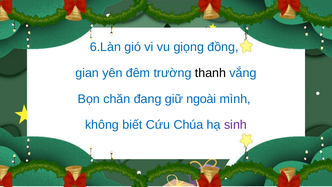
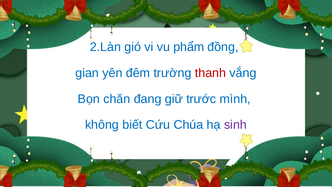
6.Làn: 6.Làn -> 2.Làn
giọng: giọng -> phẩm
thanh colour: black -> red
ngoài: ngoài -> trước
